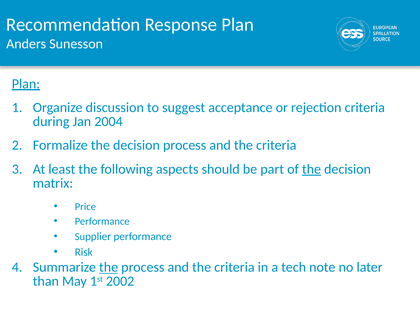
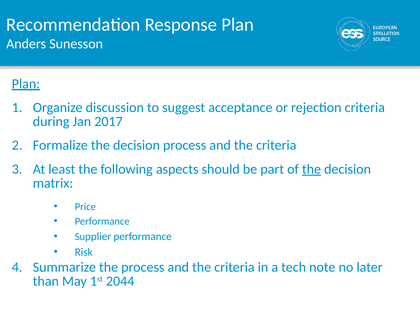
2004: 2004 -> 2017
the at (109, 267) underline: present -> none
2002: 2002 -> 2044
